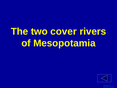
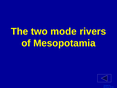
cover: cover -> mode
